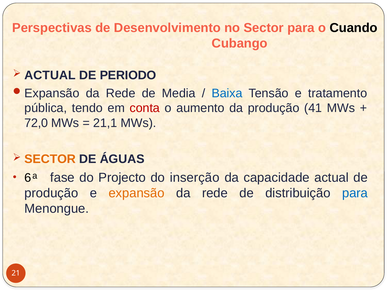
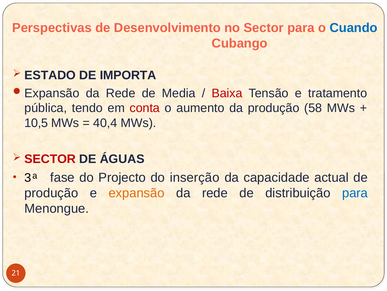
Cuando colour: black -> blue
ACTUAL at (50, 75): ACTUAL -> ESTADO
PERIODO: PERIODO -> IMPORTA
Baixa colour: blue -> red
41: 41 -> 58
72,0: 72,0 -> 10,5
21,1: 21,1 -> 40,4
SECTOR at (50, 159) colour: orange -> red
6: 6 -> 3
